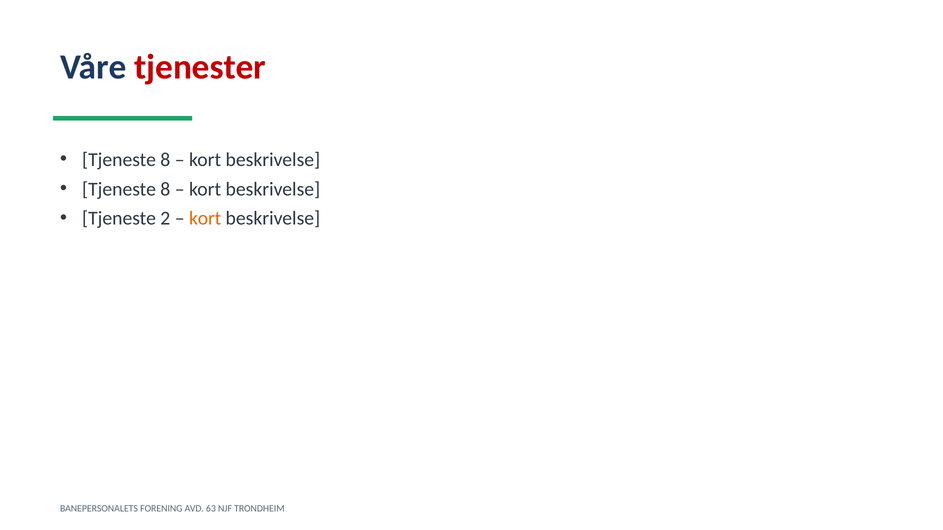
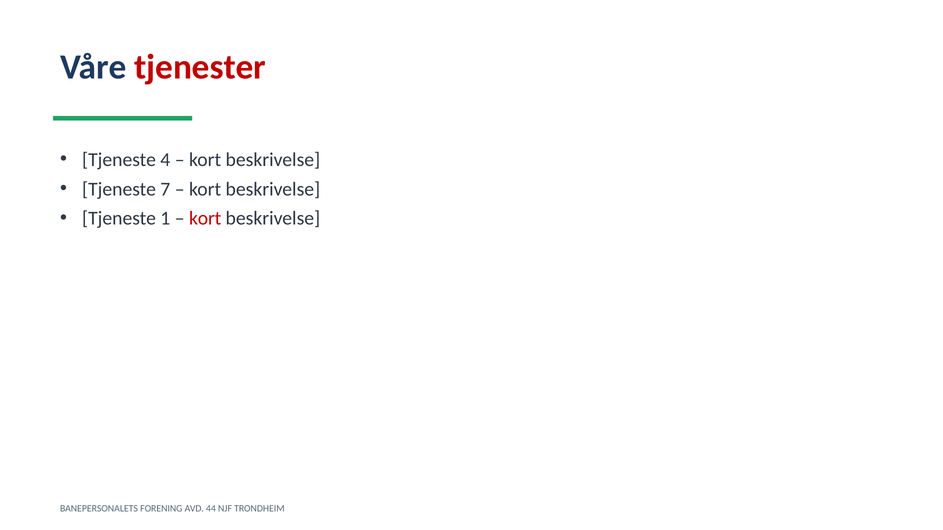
8 at (165, 160): 8 -> 4
8 at (165, 189): 8 -> 7
2: 2 -> 1
kort at (205, 219) colour: orange -> red
63: 63 -> 44
